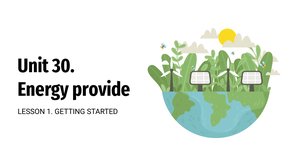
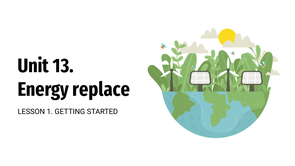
30: 30 -> 13
provide: provide -> replace
